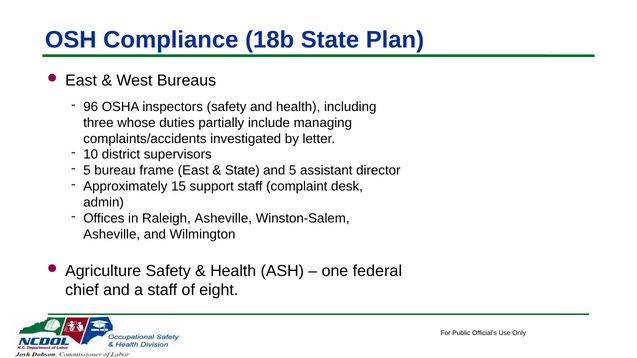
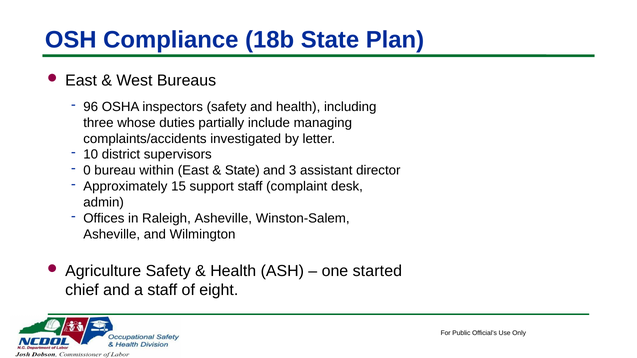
5 at (87, 171): 5 -> 0
frame: frame -> within
and 5: 5 -> 3
federal: federal -> started
